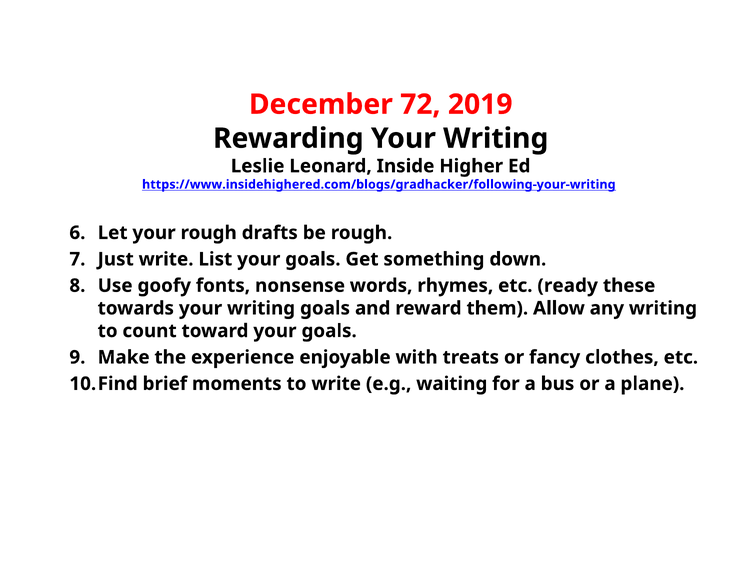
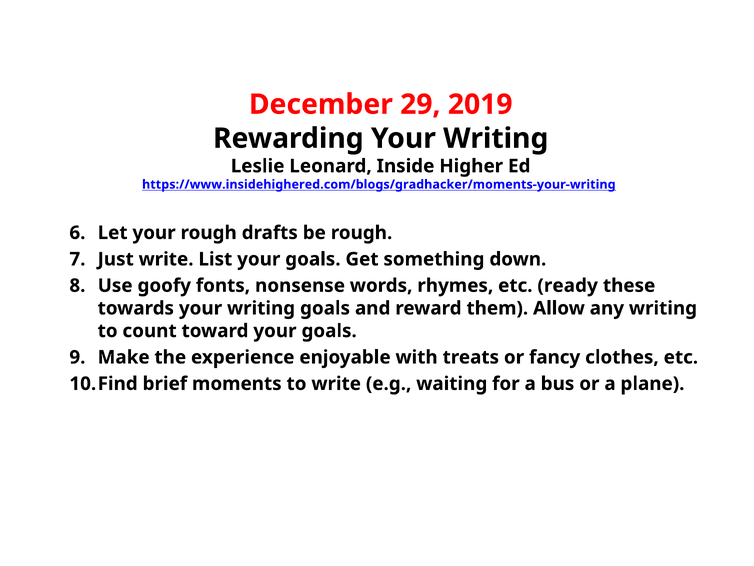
72: 72 -> 29
https://www.insidehighered.com/blogs/gradhacker/following-your-writing: https://www.insidehighered.com/blogs/gradhacker/following-your-writing -> https://www.insidehighered.com/blogs/gradhacker/moments-your-writing
